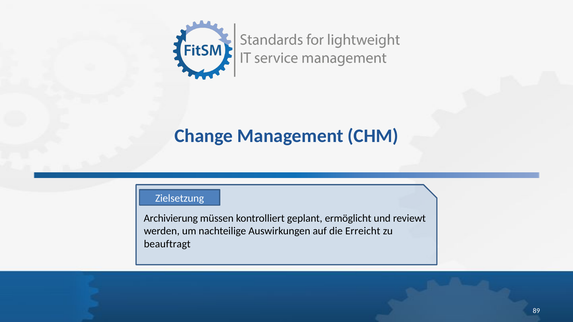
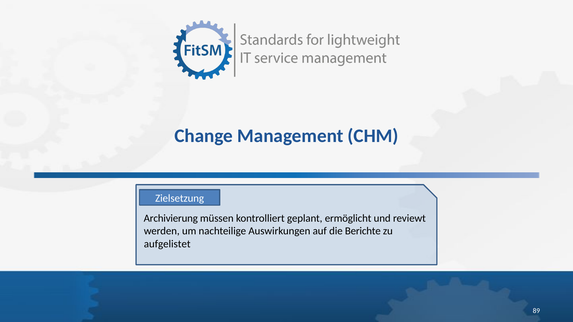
Erreicht: Erreicht -> Berichte
beauftragt: beauftragt -> aufgelistet
